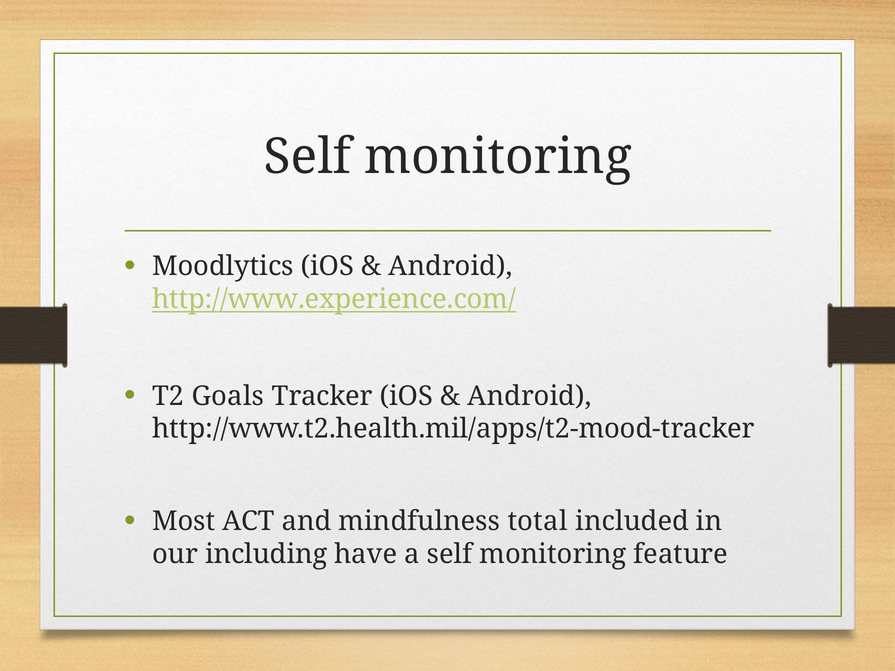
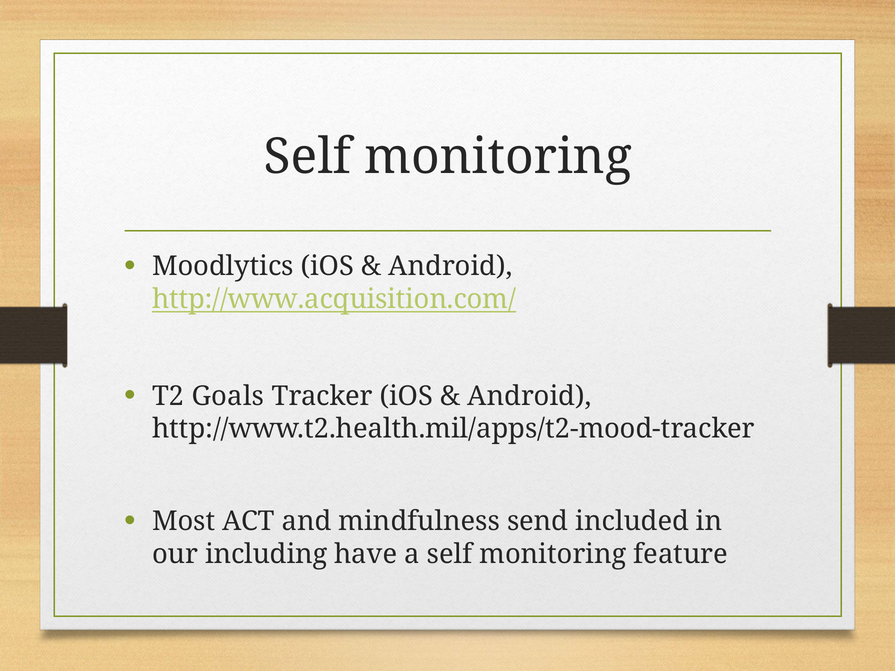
http://www.experience.com/: http://www.experience.com/ -> http://www.acquisition.com/
total: total -> send
